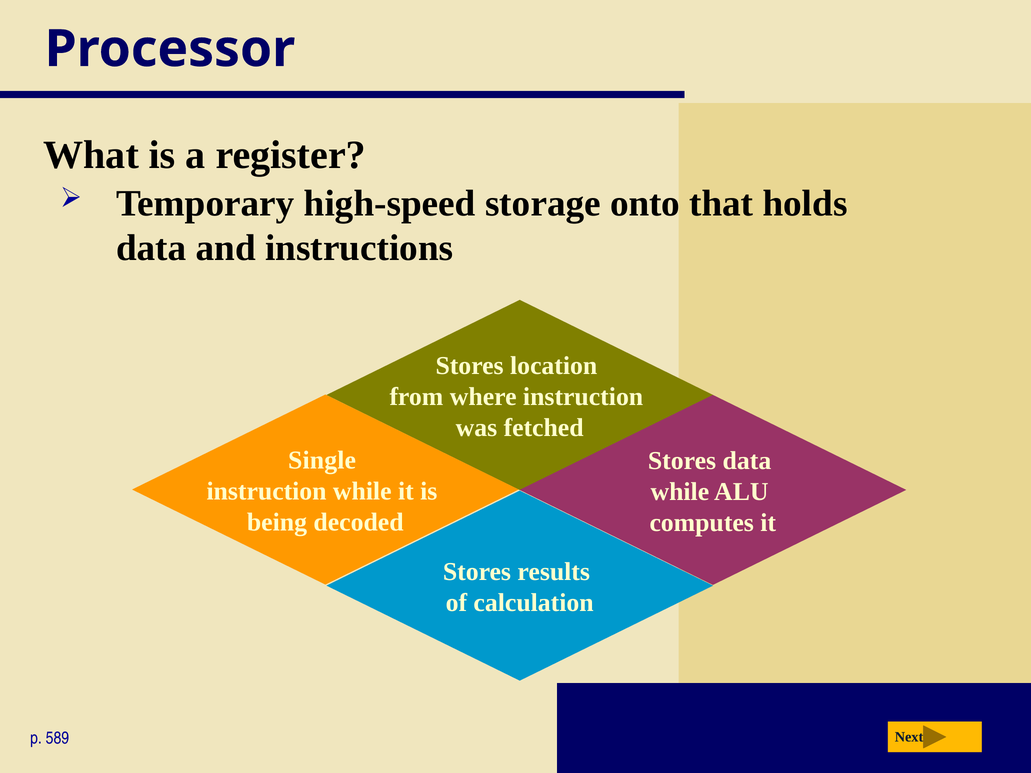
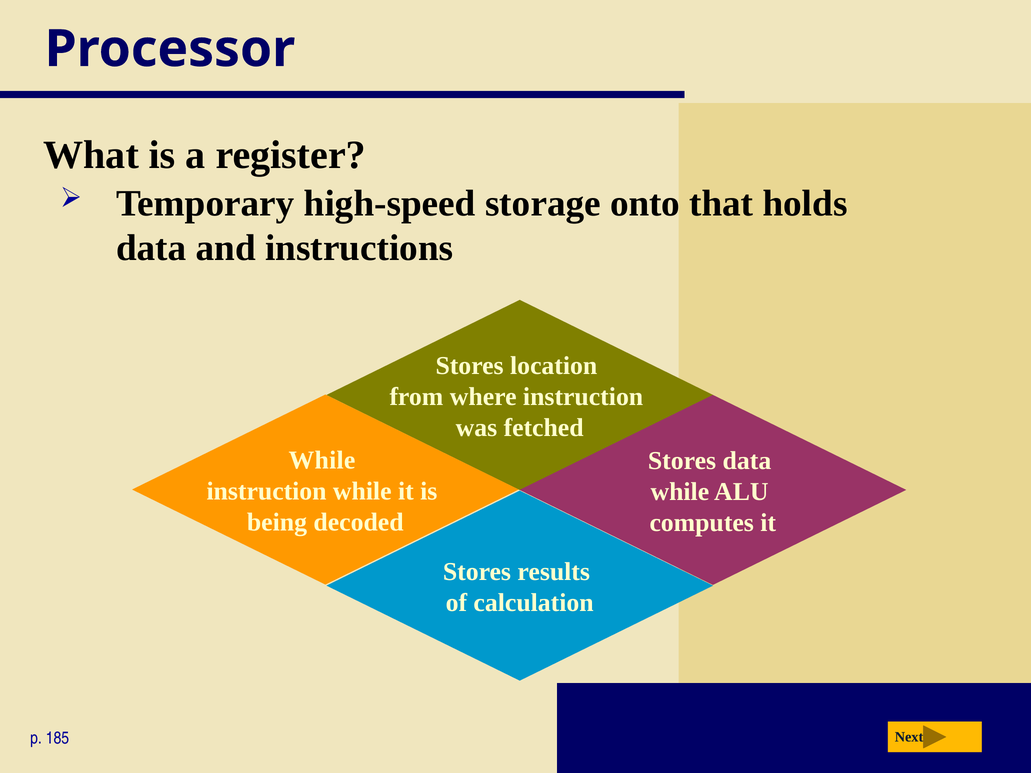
Single at (322, 461): Single -> While
589: 589 -> 185
